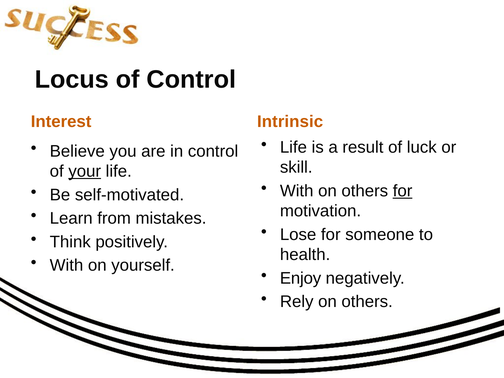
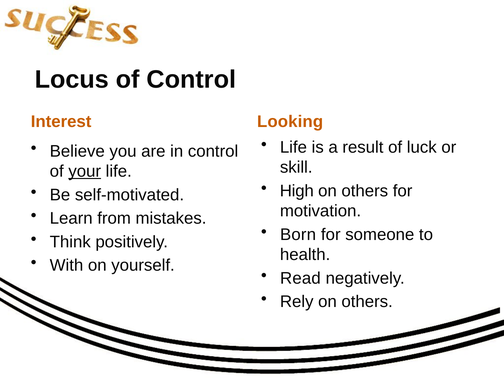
Intrinsic: Intrinsic -> Looking
With at (297, 191): With -> High
for at (403, 191) underline: present -> none
Lose: Lose -> Born
Enjoy: Enjoy -> Read
